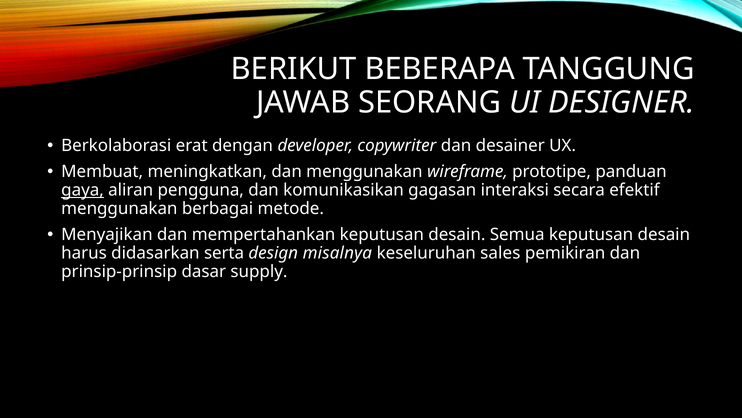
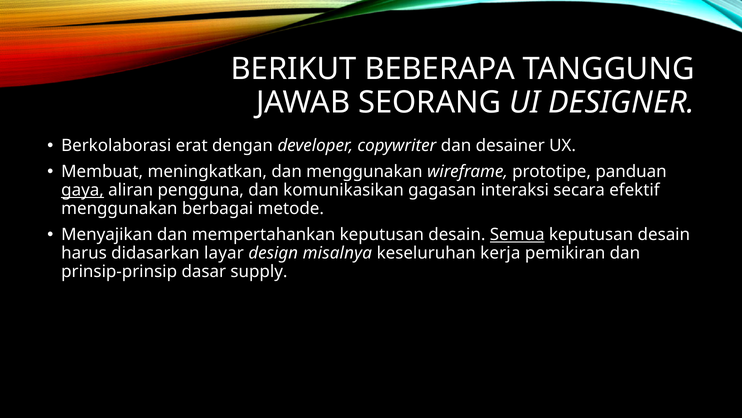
Semua underline: none -> present
serta: serta -> layar
sales: sales -> kerja
